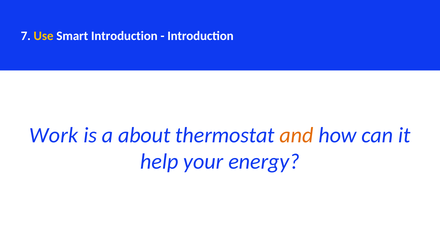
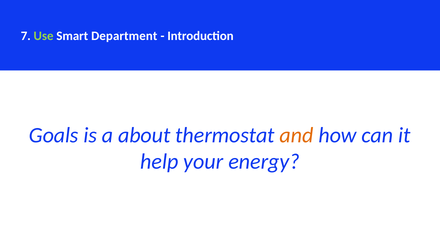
Use colour: yellow -> light green
Smart Introduction: Introduction -> Department
Work: Work -> Goals
